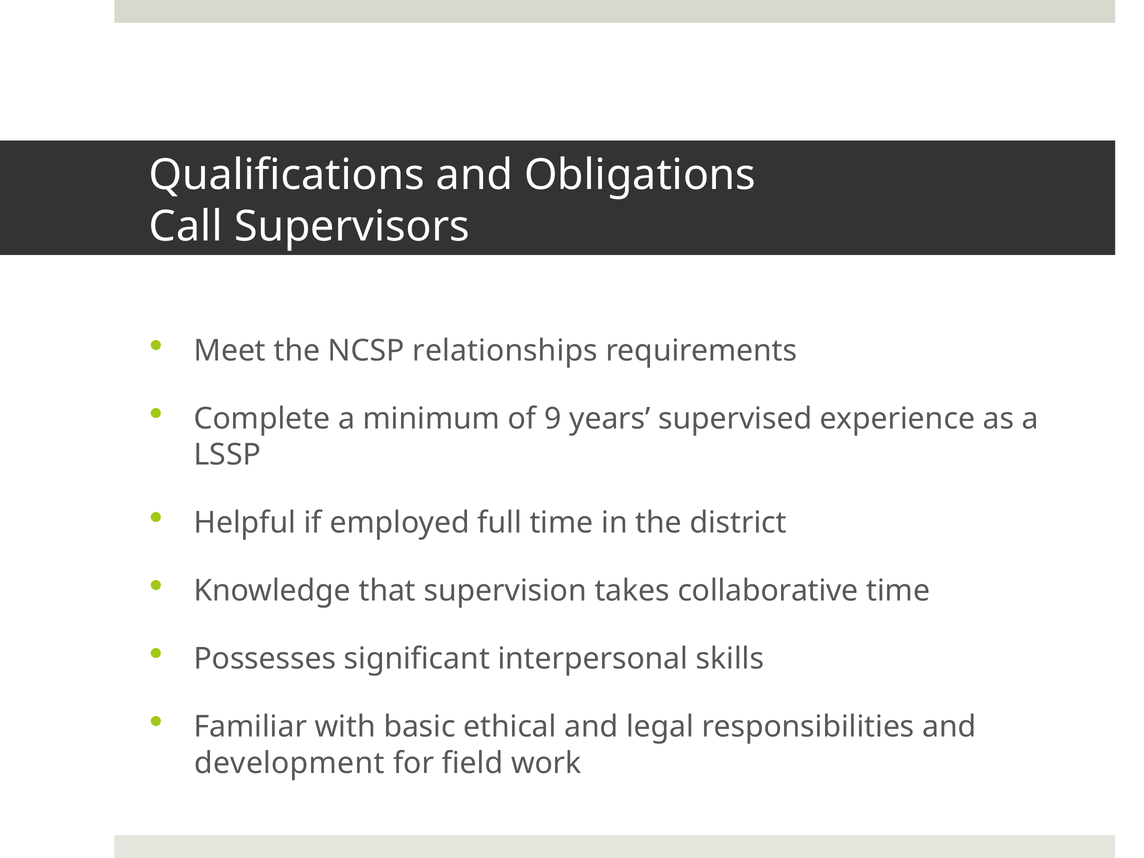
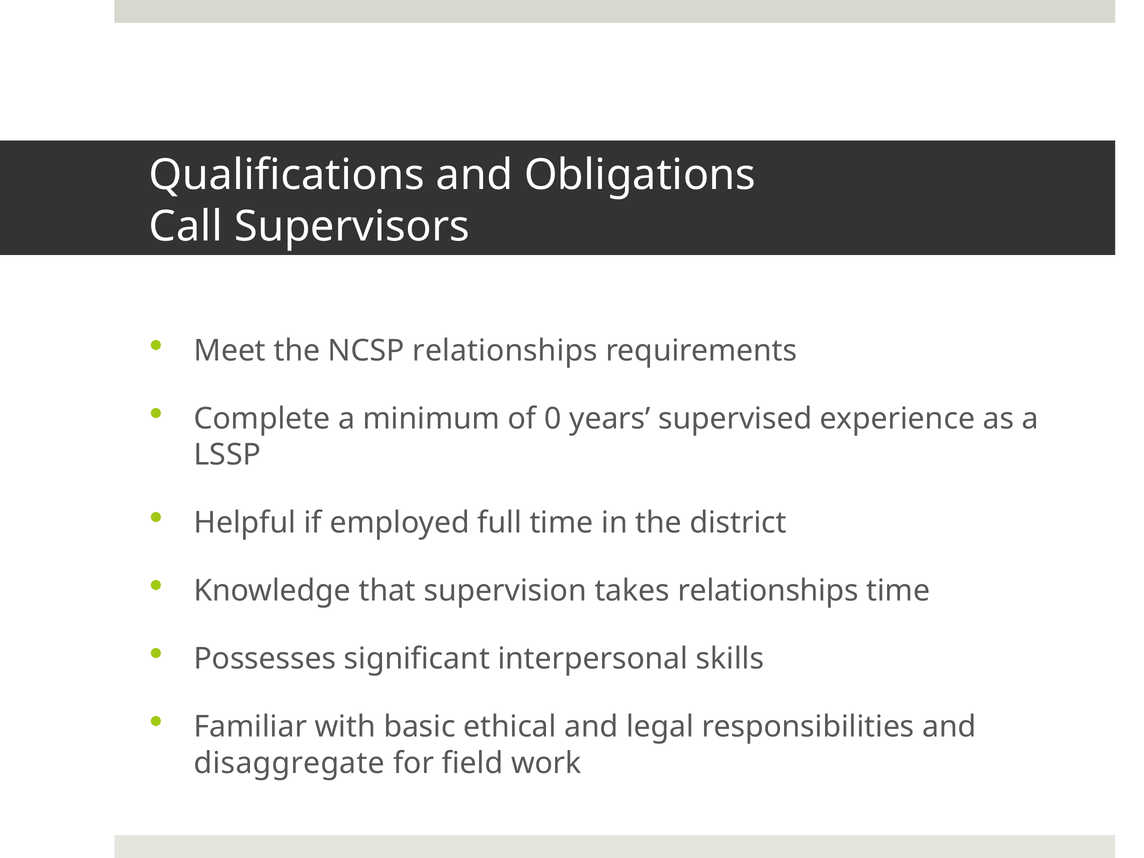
9: 9 -> 0
takes collaborative: collaborative -> relationships
development: development -> disaggregate
